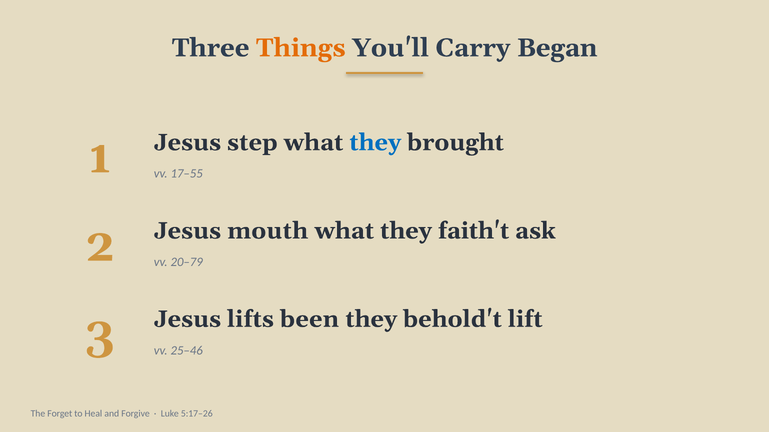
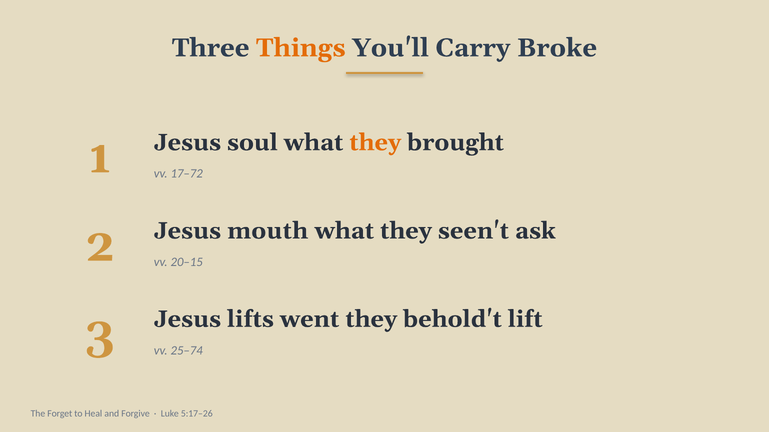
Began: Began -> Broke
step: step -> soul
they at (375, 143) colour: blue -> orange
17–55: 17–55 -> 17–72
faith't: faith't -> seen't
20–79: 20–79 -> 20–15
been: been -> went
25–46: 25–46 -> 25–74
